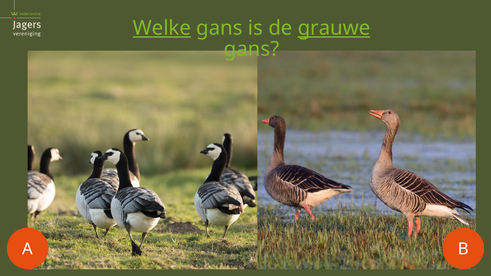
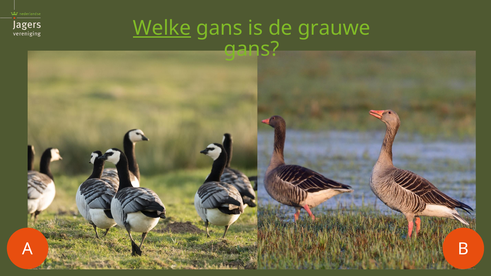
grauwe underline: present -> none
